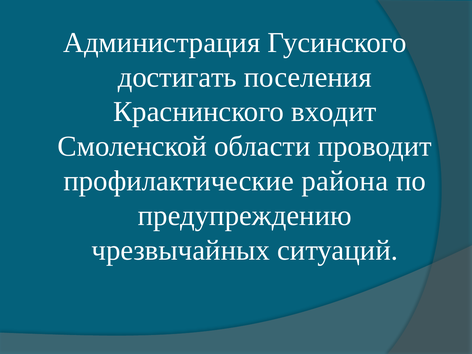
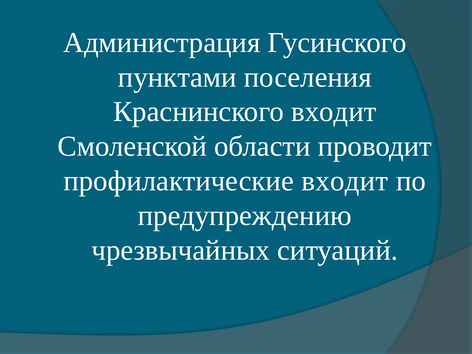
достигать: достигать -> пунктами
профилактические района: района -> входит
